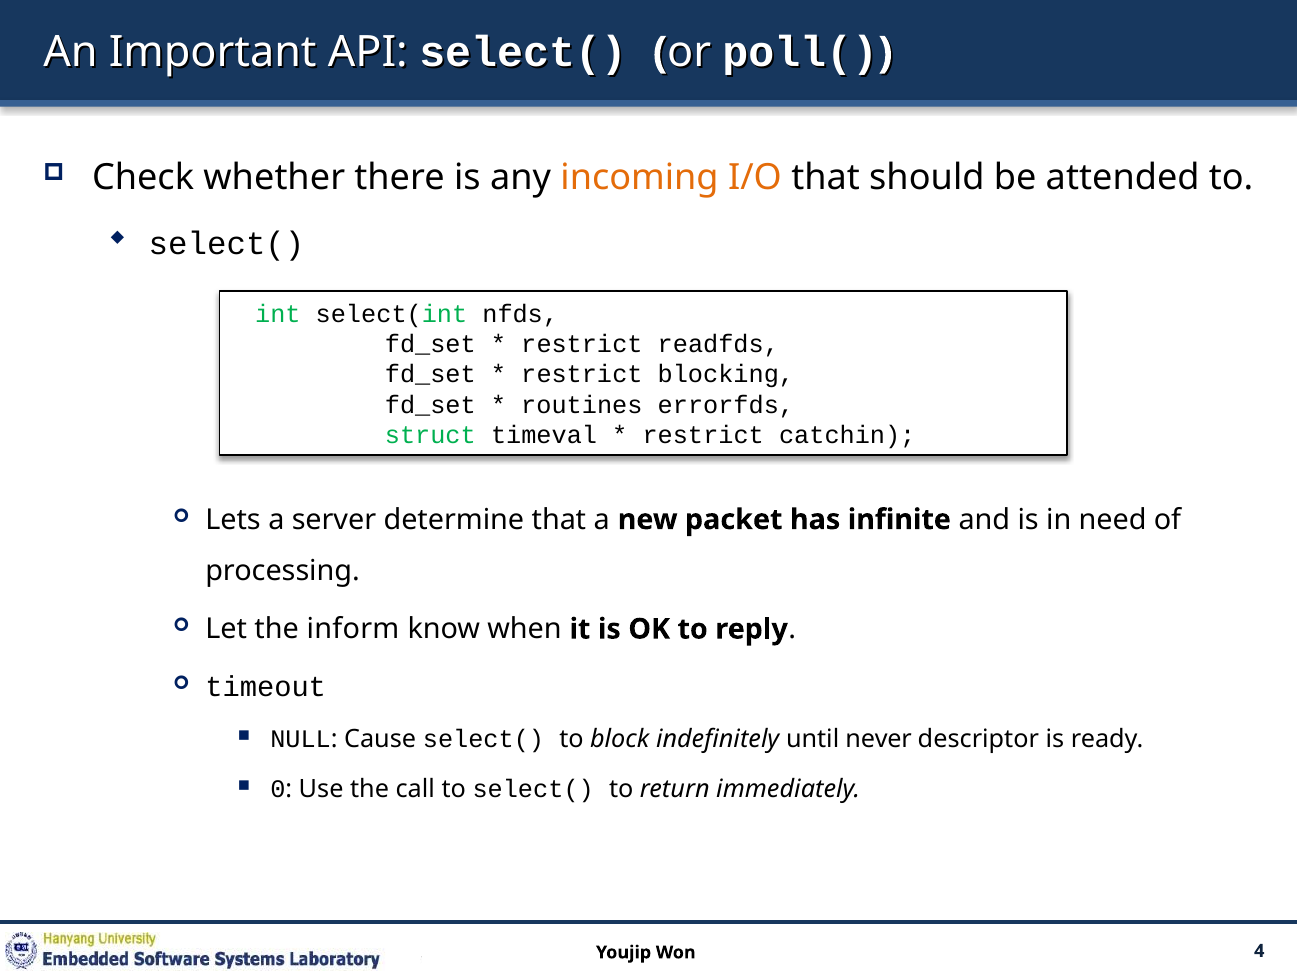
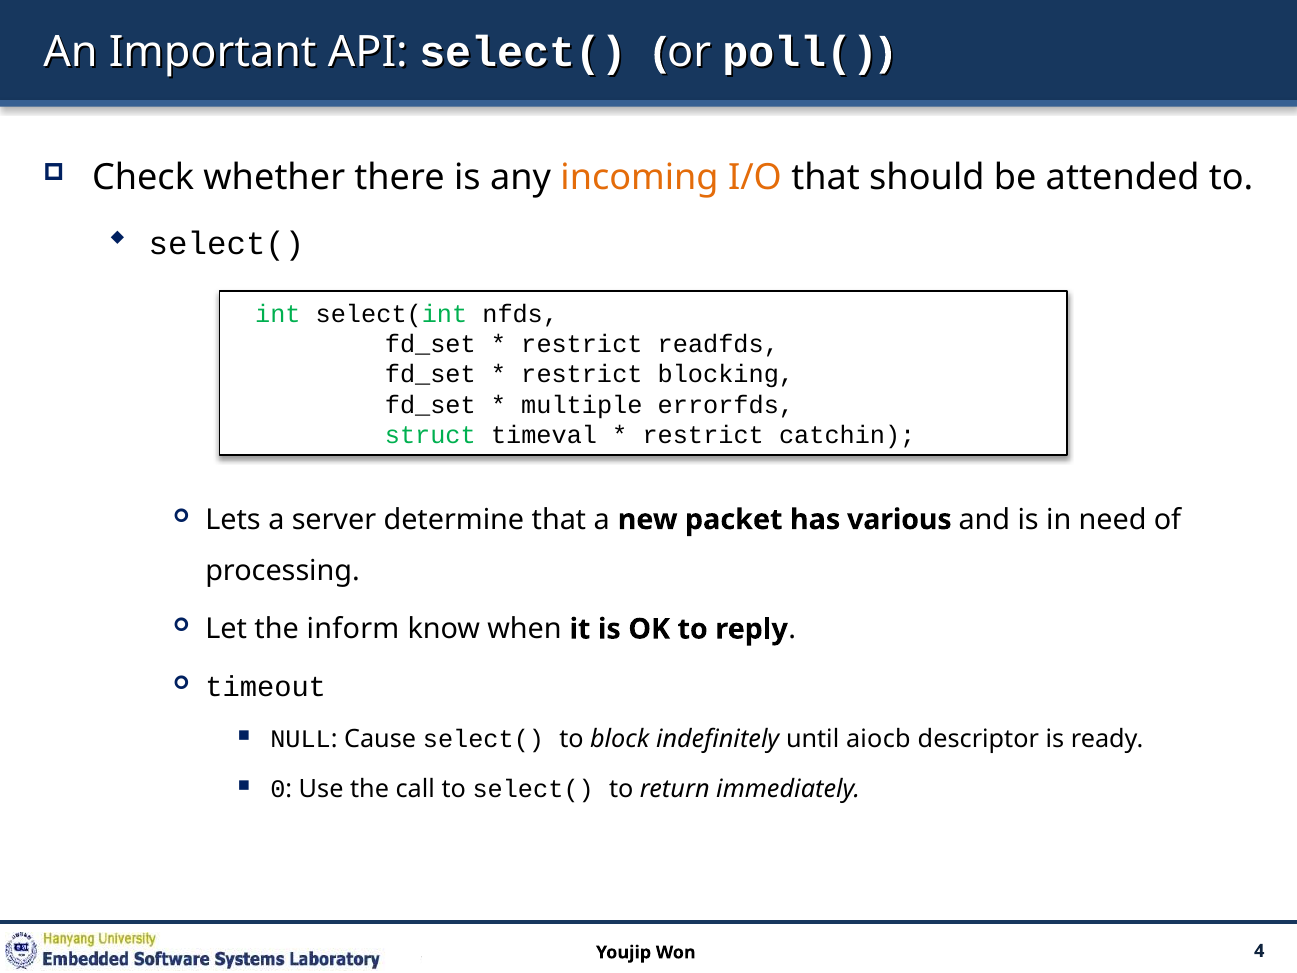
routines: routines -> multiple
infinite: infinite -> various
never: never -> aiocb
